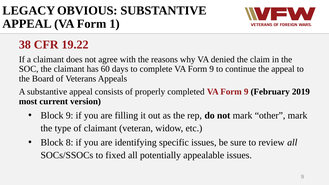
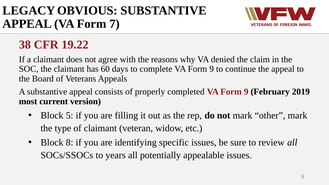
1: 1 -> 7
Block 9: 9 -> 5
fixed: fixed -> years
